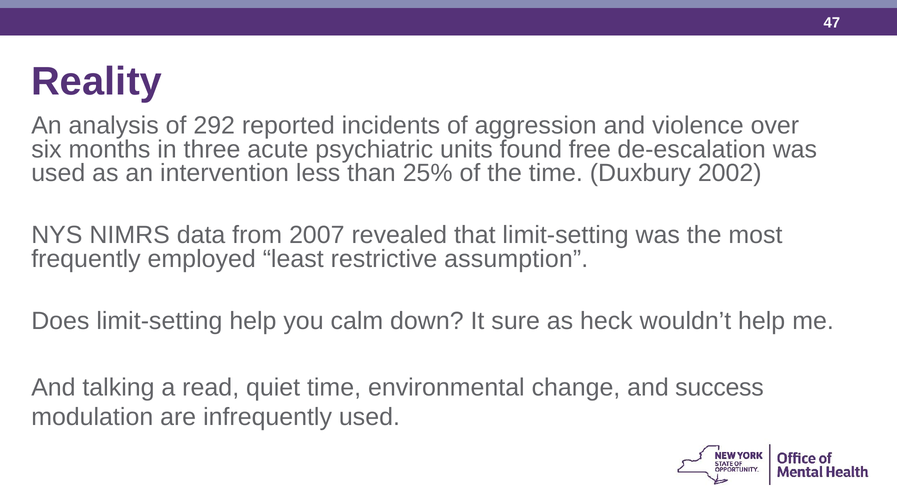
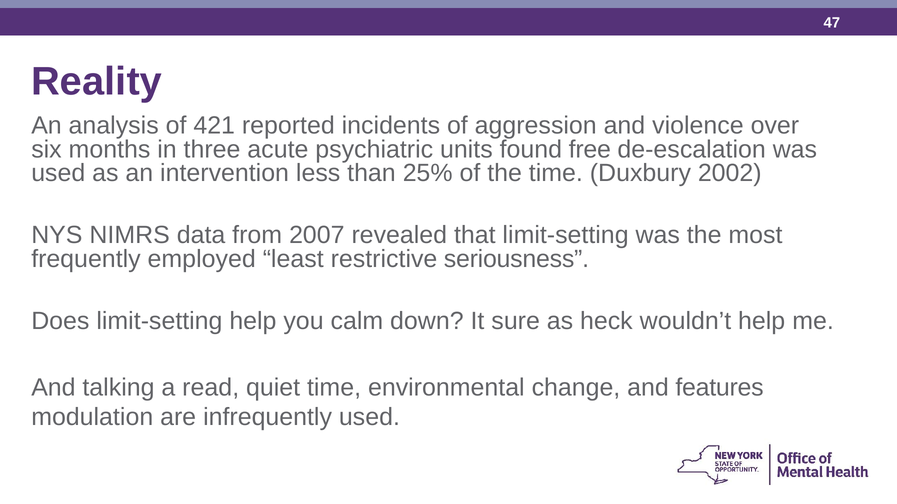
292: 292 -> 421
assumption: assumption -> seriousness
success: success -> features
